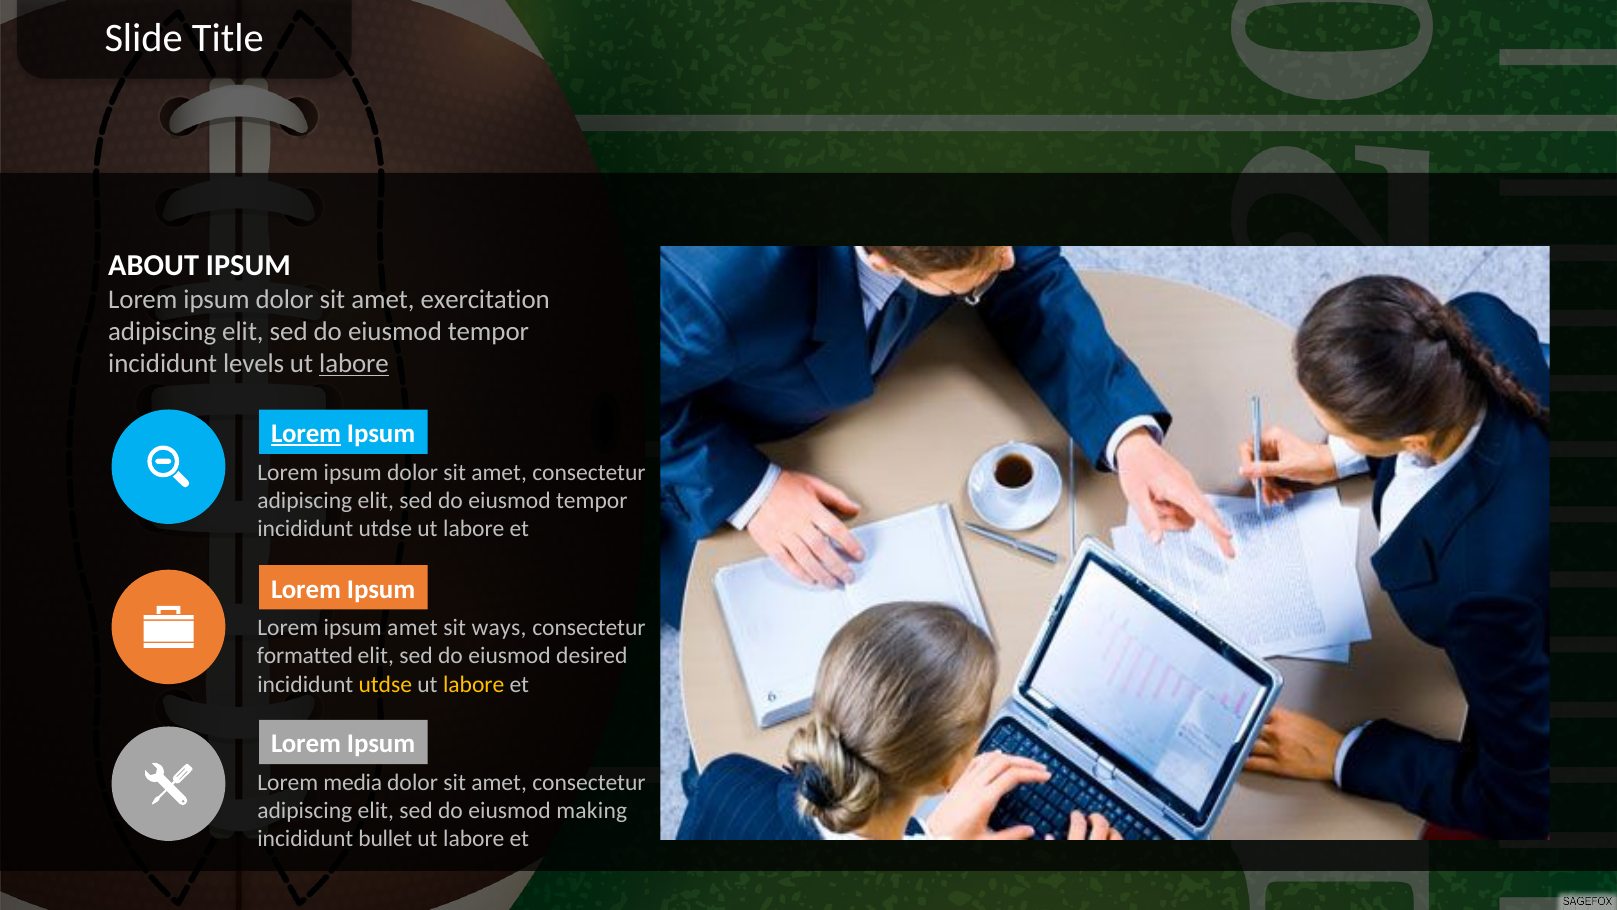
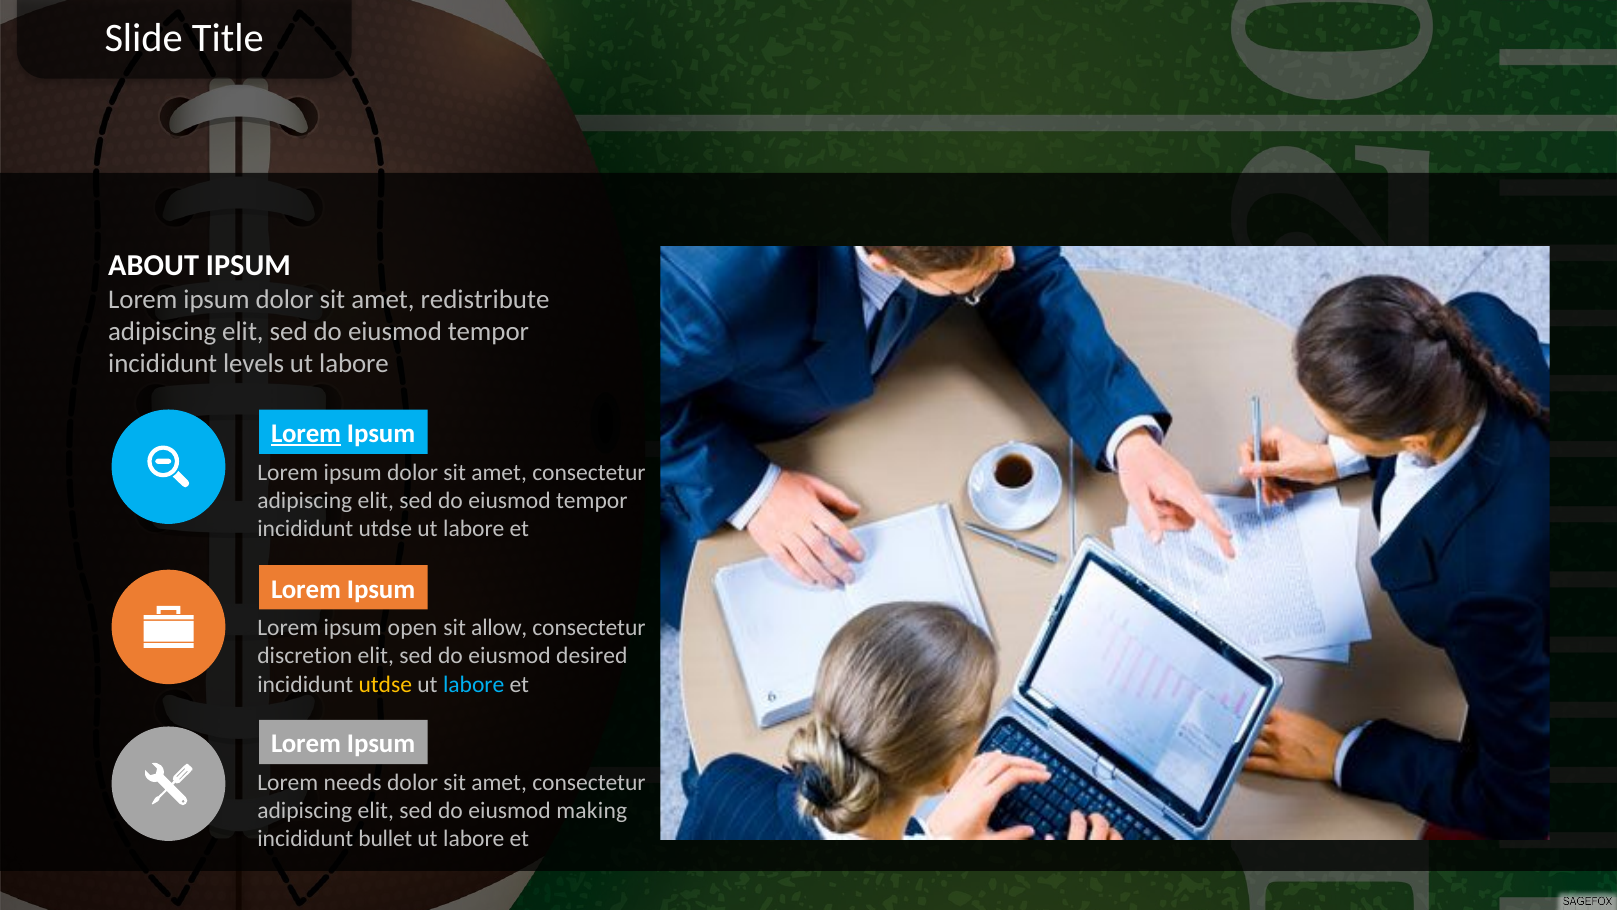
exercitation: exercitation -> redistribute
labore at (354, 364) underline: present -> none
ipsum amet: amet -> open
ways: ways -> allow
formatted: formatted -> discretion
labore at (474, 684) colour: yellow -> light blue
media: media -> needs
